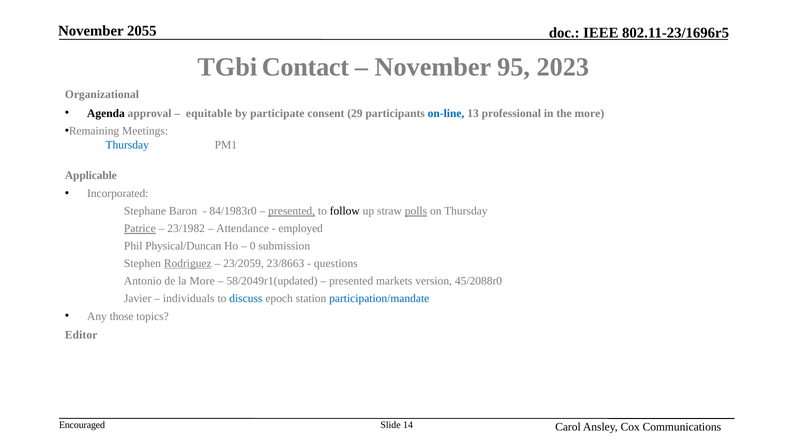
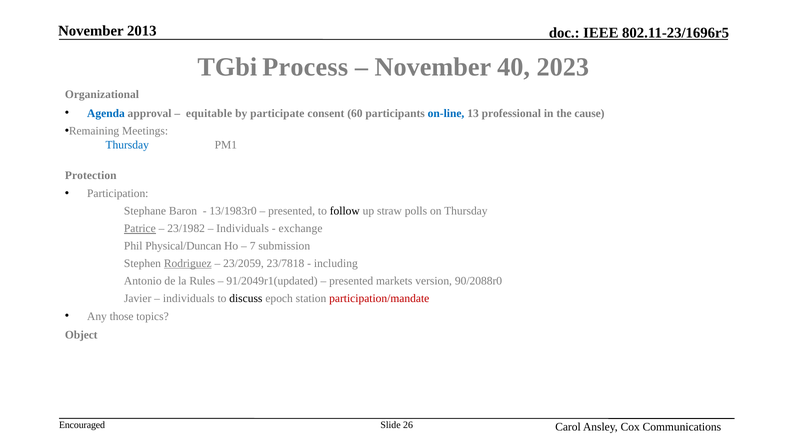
2055: 2055 -> 2013
Contact: Contact -> Process
95: 95 -> 40
Agenda colour: black -> blue
29: 29 -> 60
the more: more -> cause
Applicable: Applicable -> Protection
Incorporated: Incorporated -> Participation
84/1983r0: 84/1983r0 -> 13/1983r0
presented at (292, 211) underline: present -> none
polls underline: present -> none
Attendance at (243, 228): Attendance -> Individuals
employed: employed -> exchange
0: 0 -> 7
23/8663: 23/8663 -> 23/7818
questions: questions -> including
la More: More -> Rules
58/2049r1(updated: 58/2049r1(updated -> 91/2049r1(updated
45/2088r0: 45/2088r0 -> 90/2088r0
discuss colour: blue -> black
participation/mandate colour: blue -> red
Editor: Editor -> Object
14: 14 -> 26
